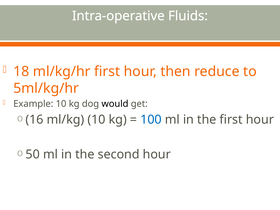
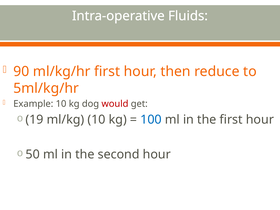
18: 18 -> 90
would colour: black -> red
16: 16 -> 19
